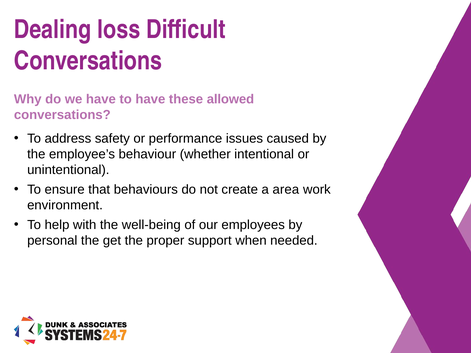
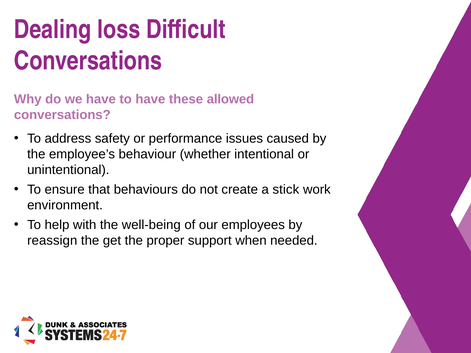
area: area -> stick
personal: personal -> reassign
